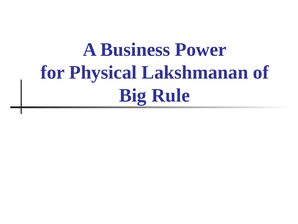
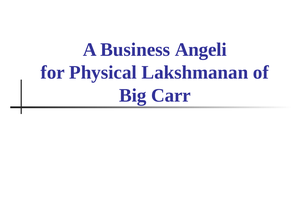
Power: Power -> Angeli
Rule: Rule -> Carr
